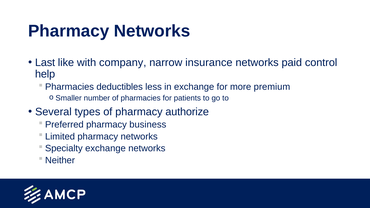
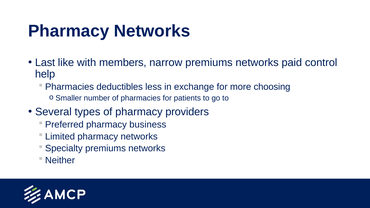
company: company -> members
narrow insurance: insurance -> premiums
premium: premium -> choosing
authorize: authorize -> providers
exchange at (105, 148): exchange -> premiums
